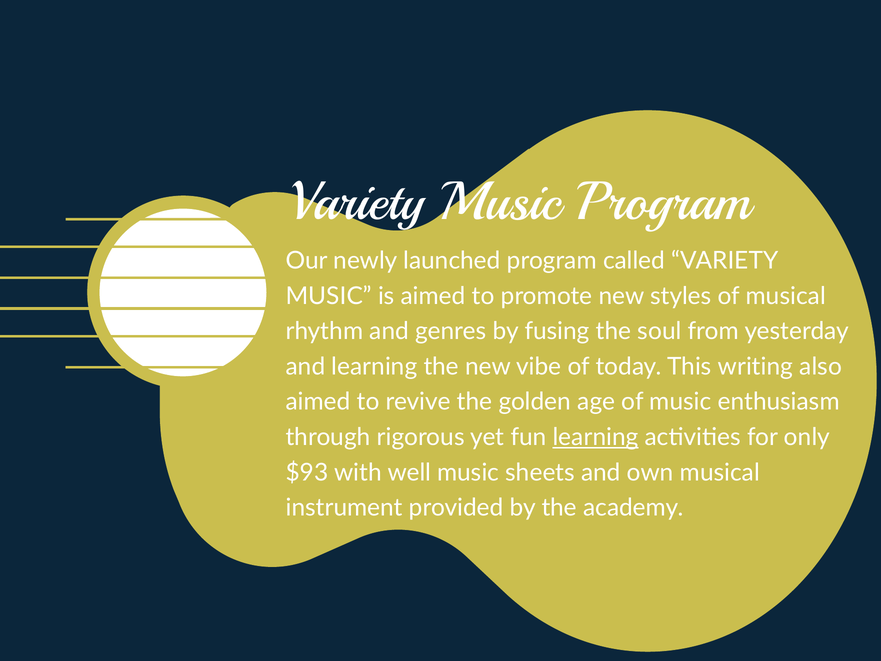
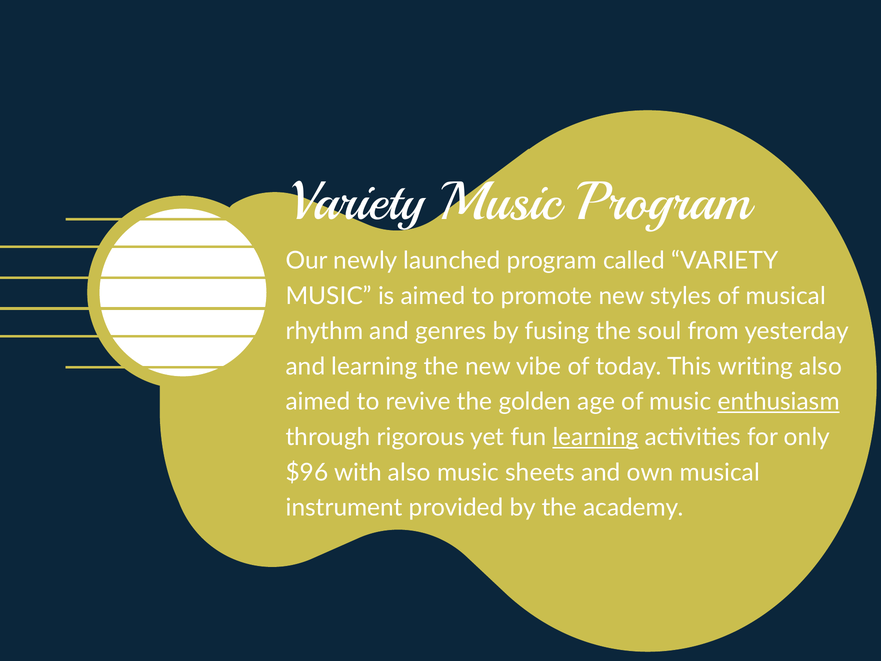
enthusiasm underline: none -> present
$93: $93 -> $96
with well: well -> also
